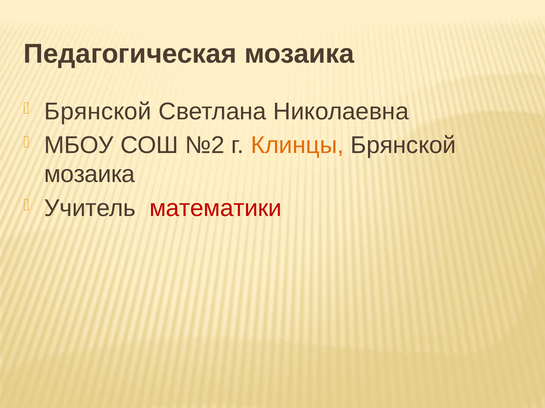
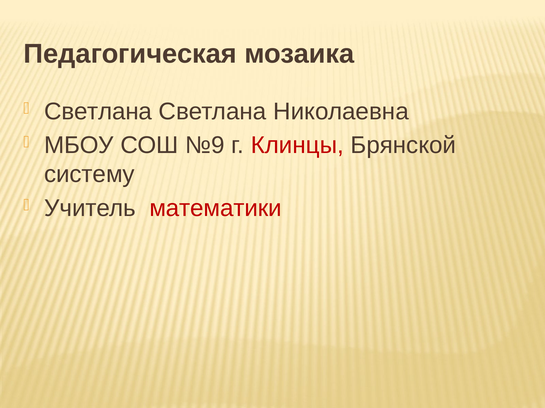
Брянской at (98, 112): Брянской -> Светлана
№2: №2 -> №9
Клинцы colour: orange -> red
мозаика at (89, 175): мозаика -> систему
